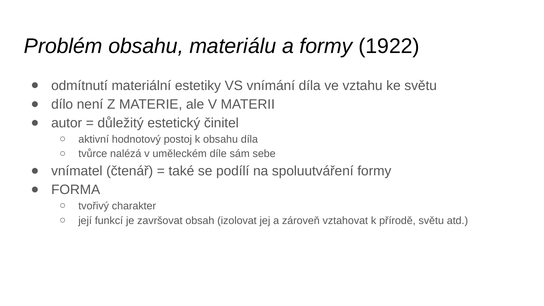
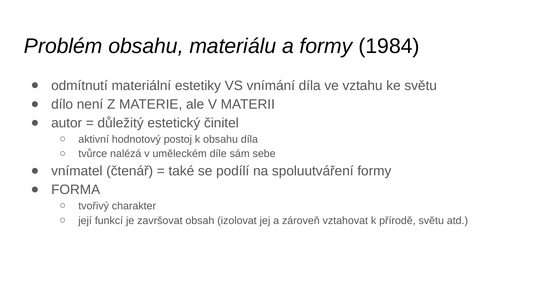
1922: 1922 -> 1984
